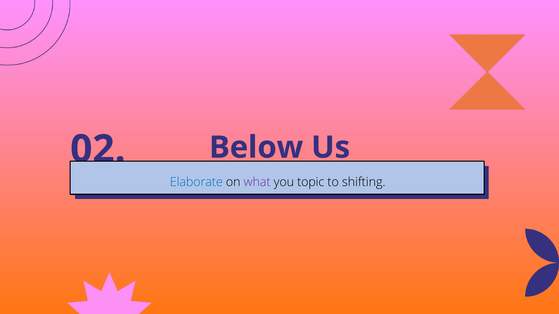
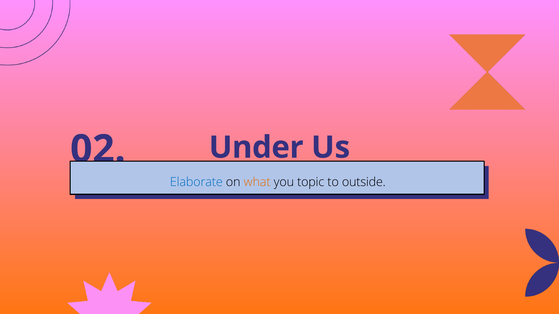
Below: Below -> Under
what colour: purple -> orange
shifting: shifting -> outside
